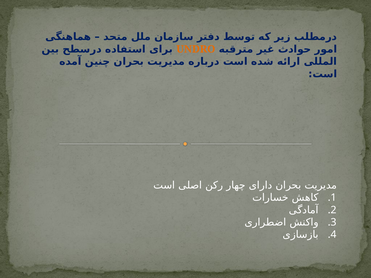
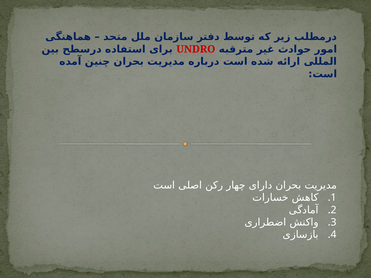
UNDRO colour: orange -> red
